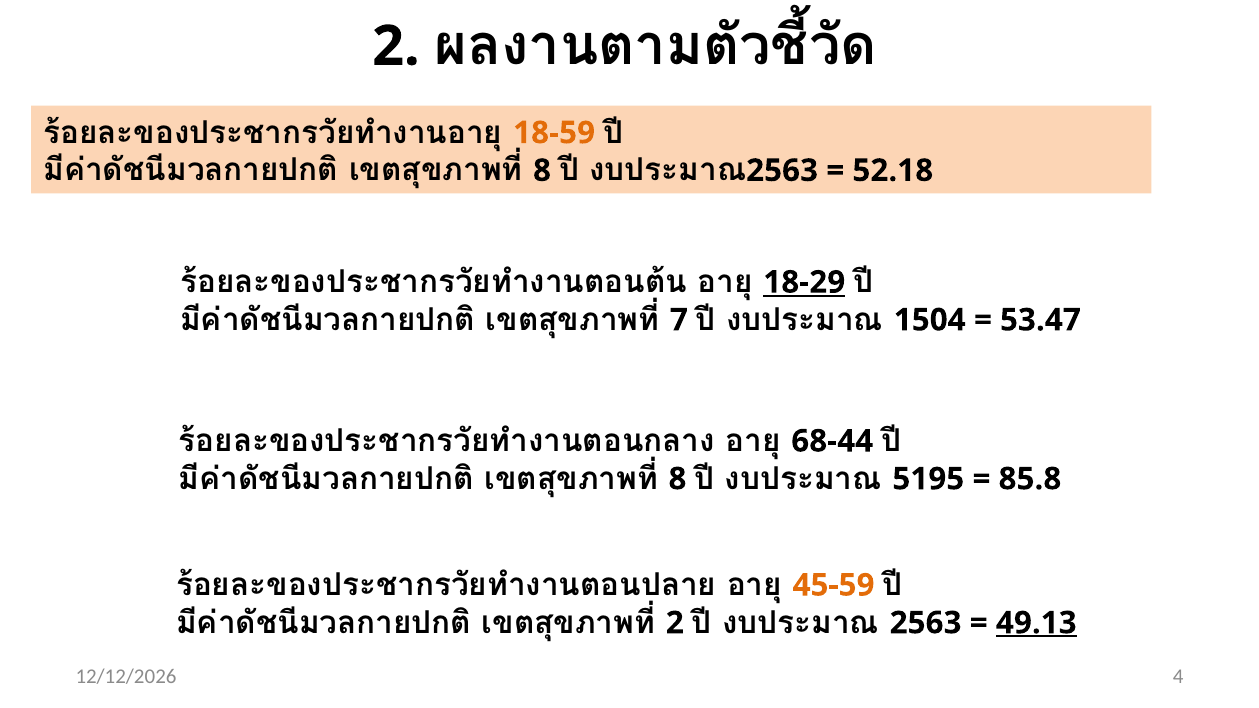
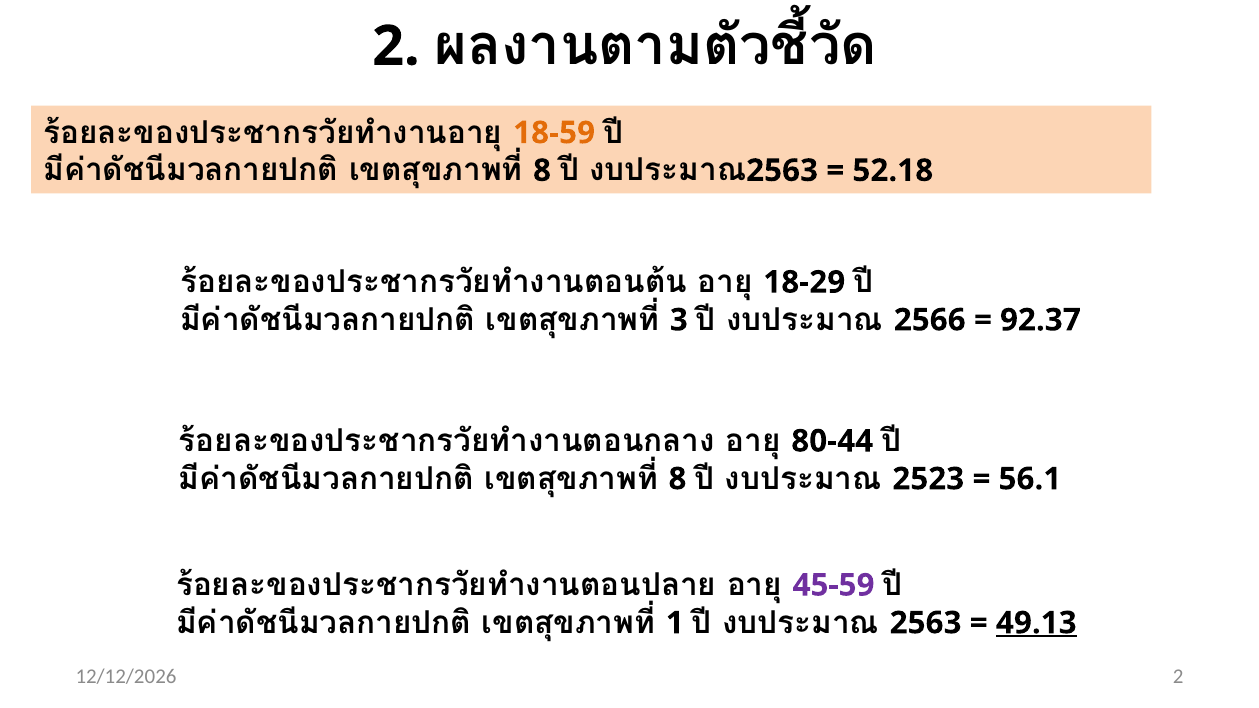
18-29 underline: present -> none
7: 7 -> 3
1504: 1504 -> 2566
53.47: 53.47 -> 92.37
68-44: 68-44 -> 80-44
5195: 5195 -> 2523
85.8: 85.8 -> 56.1
45-59 colour: orange -> purple
2 at (675, 623): 2 -> 1
4 at (1178, 676): 4 -> 2
